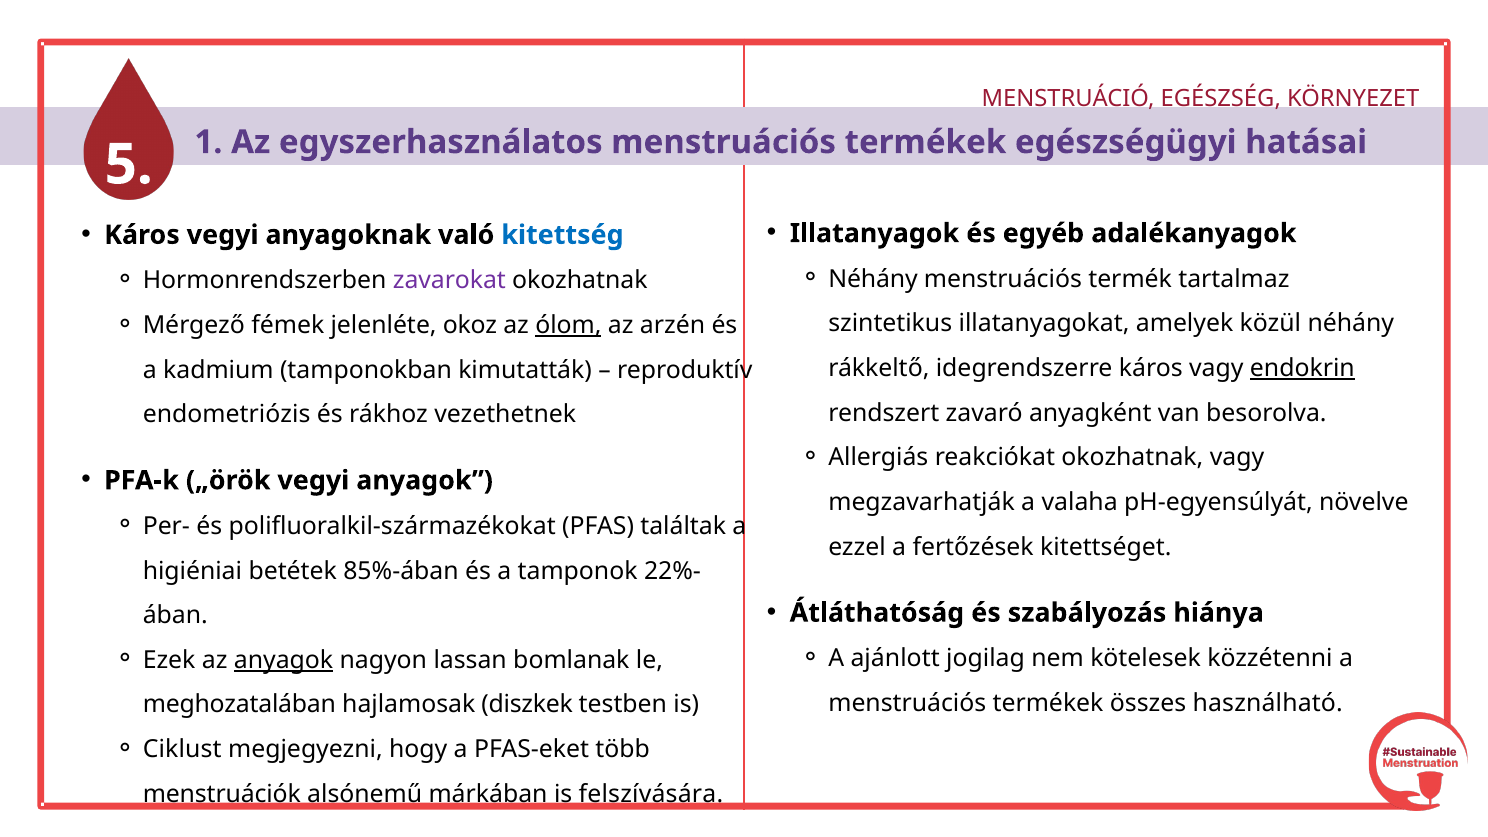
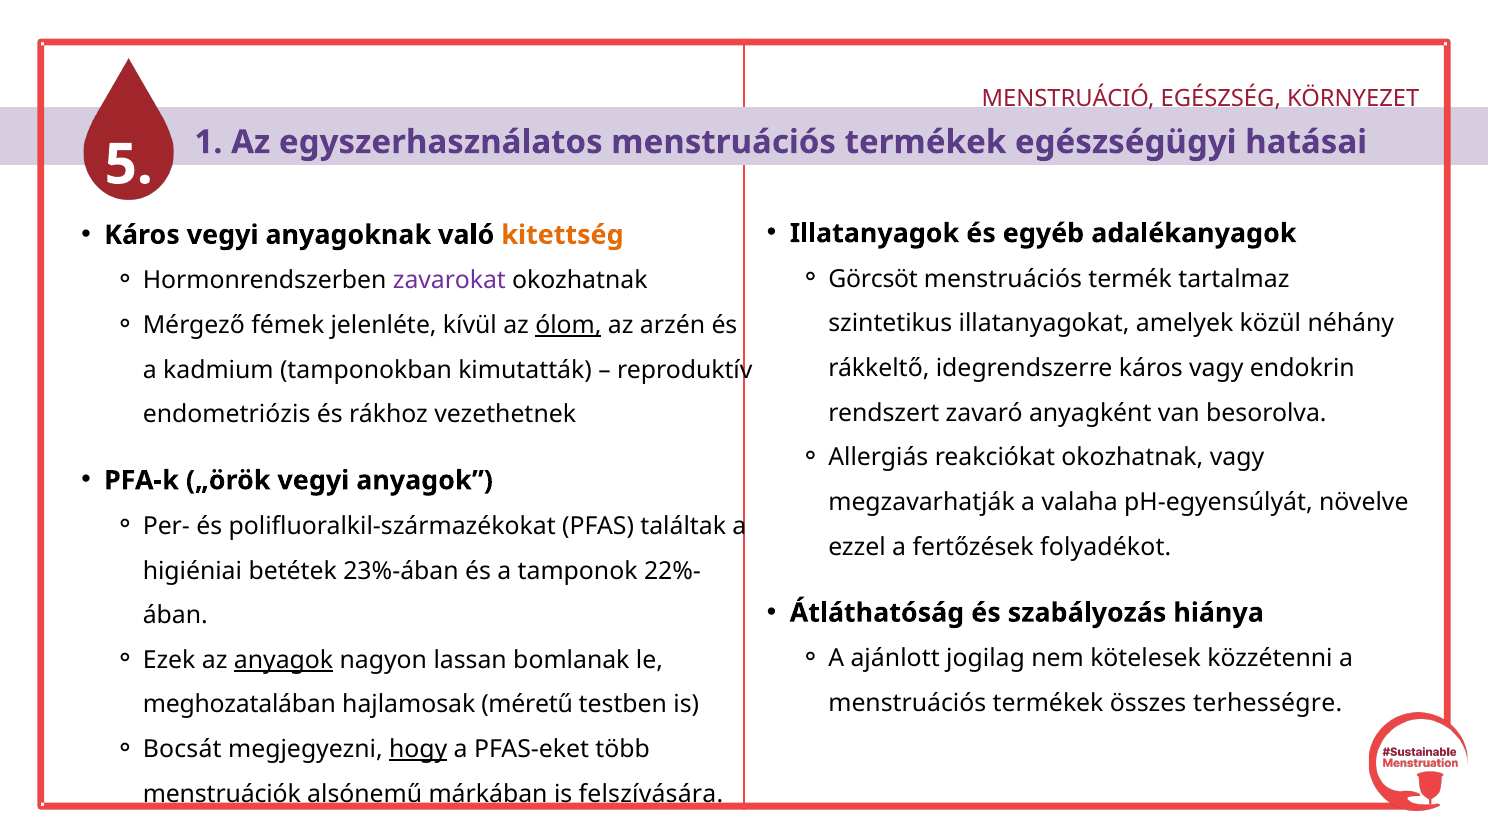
kitettség colour: blue -> orange
Néhány at (873, 279): Néhány -> Görcsöt
okoz: okoz -> kívül
endokrin underline: present -> none
kitettséget: kitettséget -> folyadékot
85%-ában: 85%-ában -> 23%-ában
használható: használható -> terhességre
diszkek: diszkek -> méretű
Ciklust: Ciklust -> Bocsát
hogy underline: none -> present
